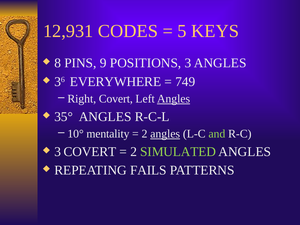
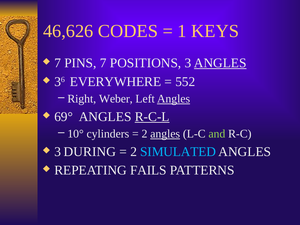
12,931: 12,931 -> 46,626
5: 5 -> 1
8 at (58, 63): 8 -> 7
PINS 9: 9 -> 7
ANGLES at (220, 63) underline: none -> present
749: 749 -> 552
Right Covert: Covert -> Weber
35°: 35° -> 69°
R-C-L underline: none -> present
mentality: mentality -> cylinders
3 COVERT: COVERT -> DURING
SIMULATED colour: light green -> light blue
